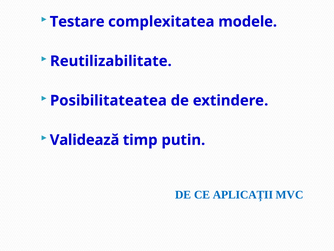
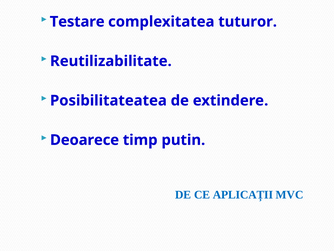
modele: modele -> tuturor
Validează: Validează -> Deoarece
